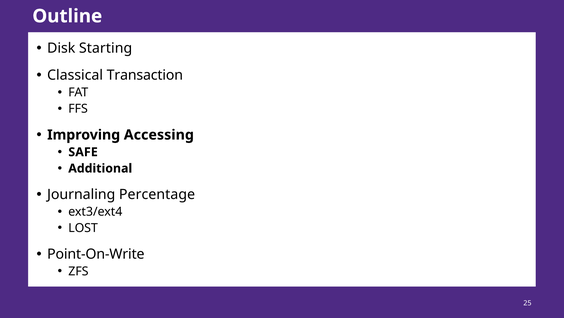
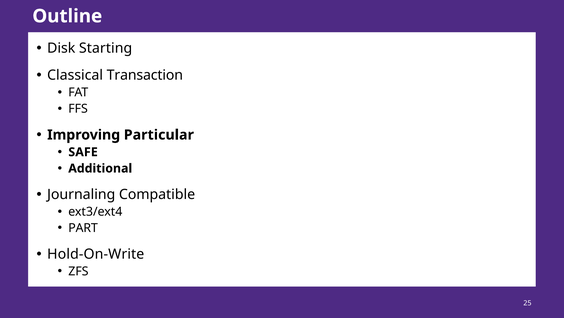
Accessing: Accessing -> Particular
Percentage: Percentage -> Compatible
LOST: LOST -> PART
Point-On-Write: Point-On-Write -> Hold-On-Write
